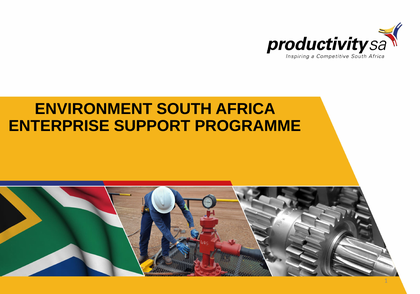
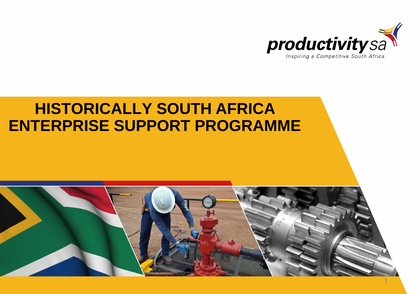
ENVIRONMENT: ENVIRONMENT -> HISTORICALLY
